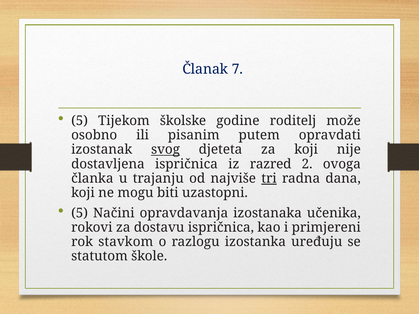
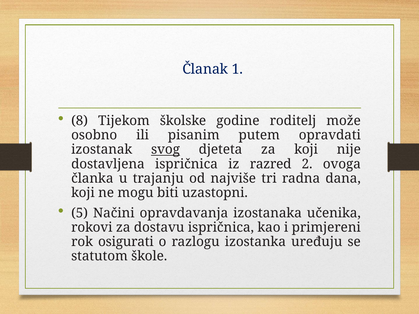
7: 7 -> 1
5 at (80, 121): 5 -> 8
tri underline: present -> none
stavkom: stavkom -> osigurati
